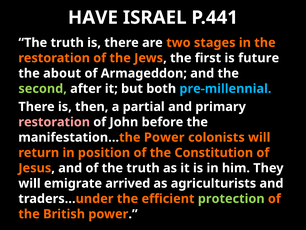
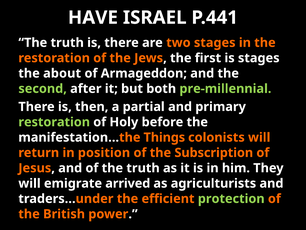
is future: future -> stages
pre-millennial colour: light blue -> light green
restoration at (54, 122) colour: pink -> light green
John: John -> Holy
manifestation…the Power: Power -> Things
Constitution: Constitution -> Subscription
